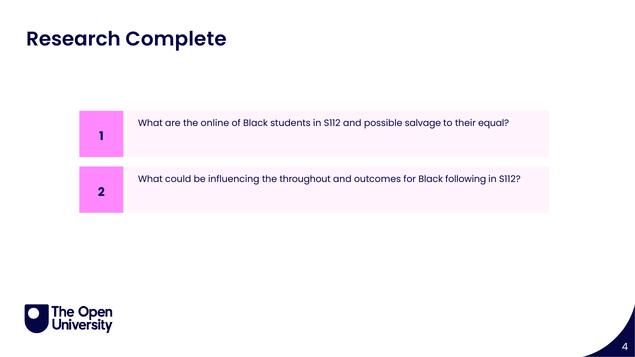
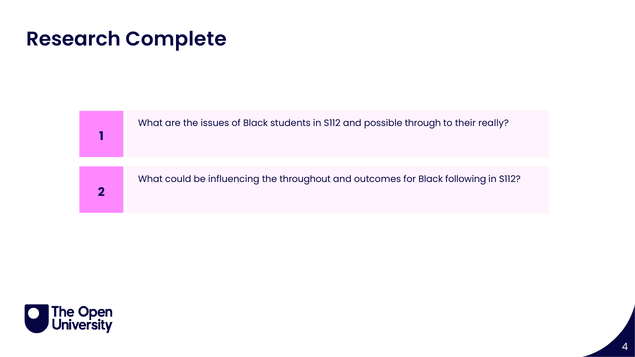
online: online -> issues
salvage: salvage -> through
equal: equal -> really
